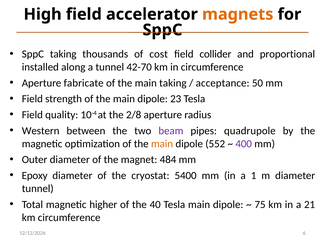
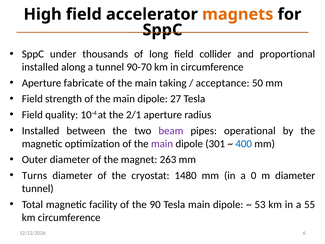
SppC taking: taking -> under
cost: cost -> long
42-70: 42-70 -> 90-70
23: 23 -> 27
2/8: 2/8 -> 2/1
Western at (41, 131): Western -> Installed
quadrupole: quadrupole -> operational
main at (162, 144) colour: orange -> purple
552: 552 -> 301
400 colour: purple -> blue
484: 484 -> 263
Epoxy: Epoxy -> Turns
5400: 5400 -> 1480
1: 1 -> 0
higher: higher -> facility
40: 40 -> 90
75: 75 -> 53
21: 21 -> 55
